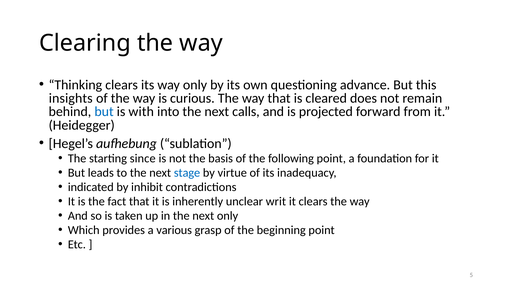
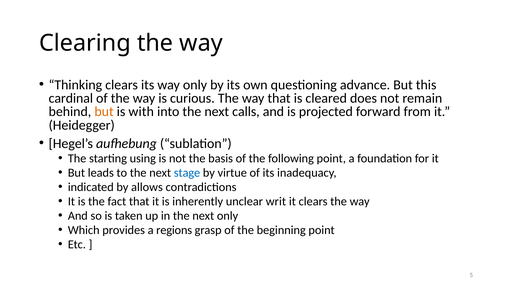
insights: insights -> cardinal
but at (104, 112) colour: blue -> orange
since: since -> using
inhibit: inhibit -> allows
various: various -> regions
